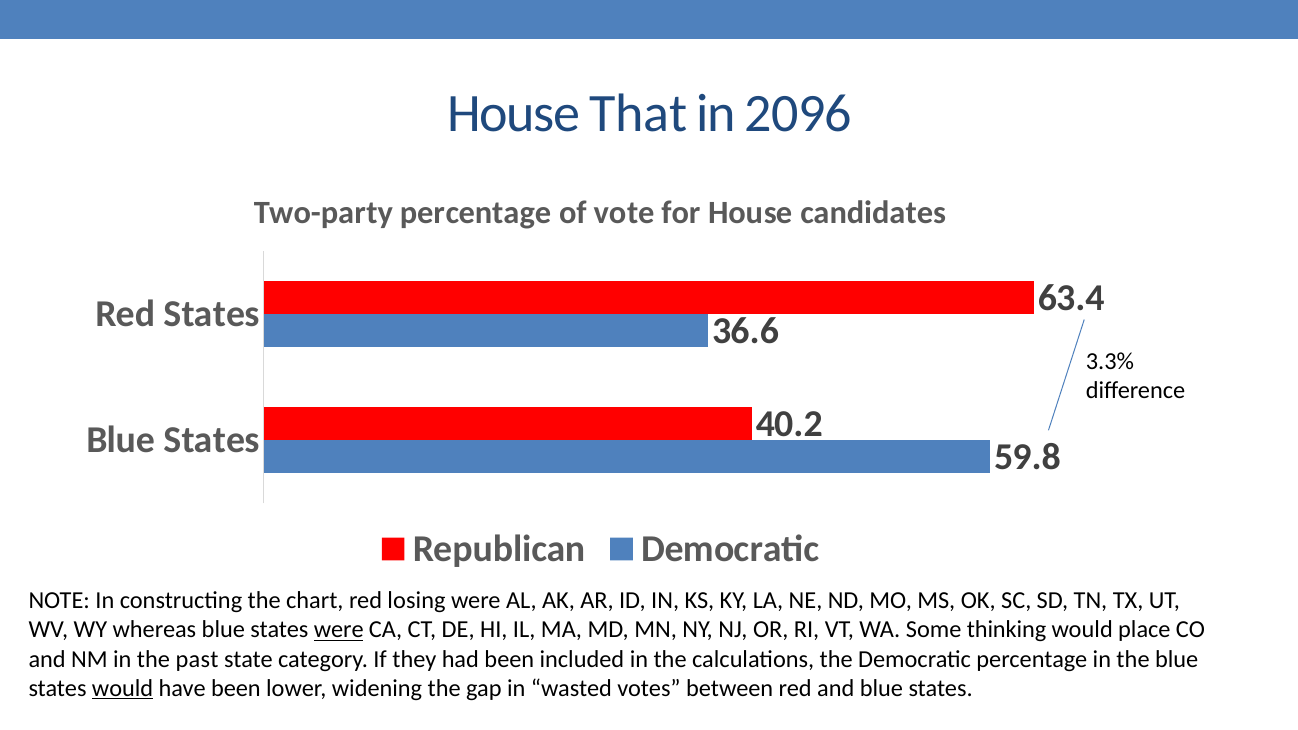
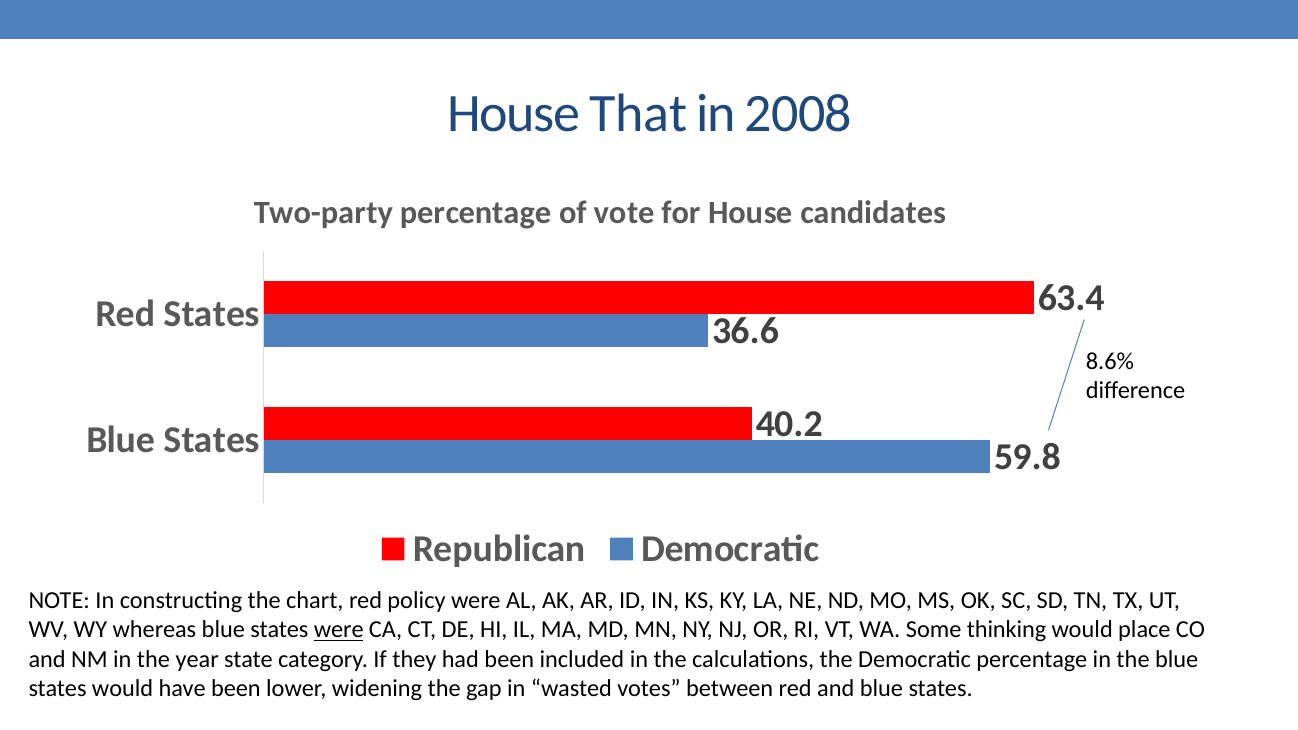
2096: 2096 -> 2008
3.3%: 3.3% -> 8.6%
losing: losing -> policy
past: past -> year
would at (123, 688) underline: present -> none
